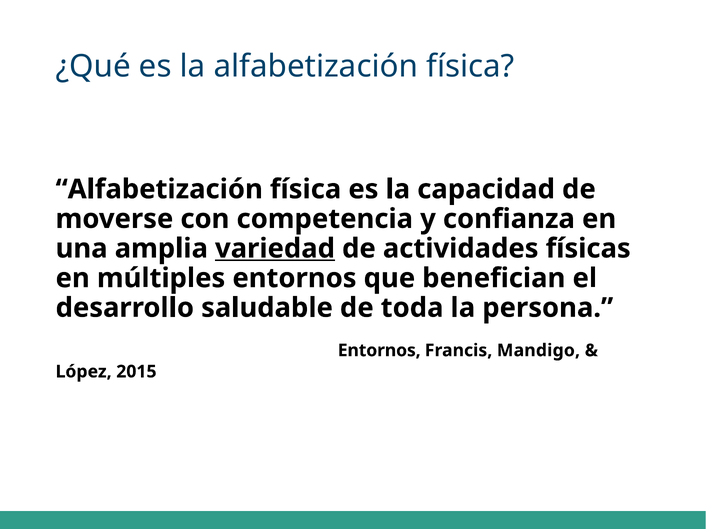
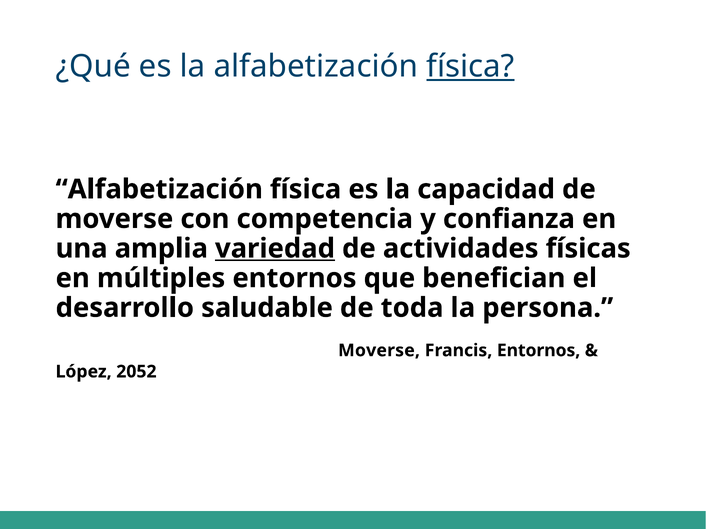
física at (470, 67) underline: none -> present
Entornos at (379, 351): Entornos -> Moverse
Francis Mandigo: Mandigo -> Entornos
2015: 2015 -> 2052
